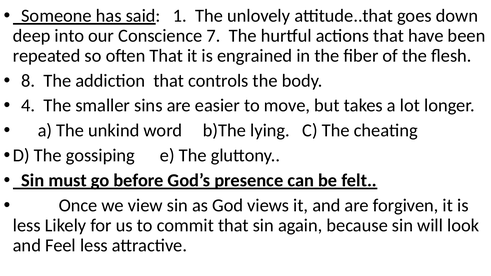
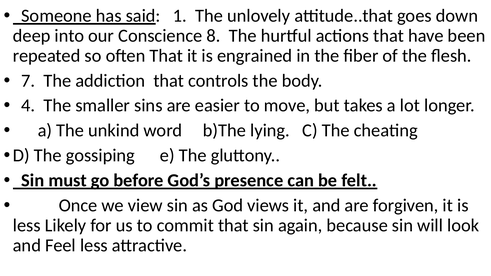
7: 7 -> 8
8: 8 -> 7
